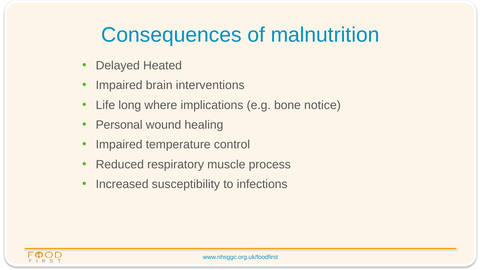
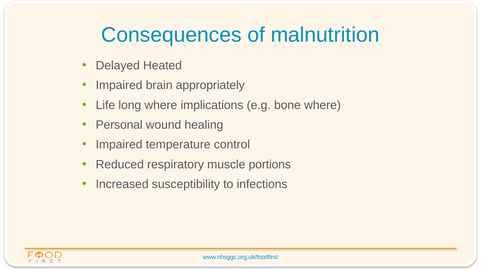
interventions: interventions -> appropriately
bone notice: notice -> where
process: process -> portions
